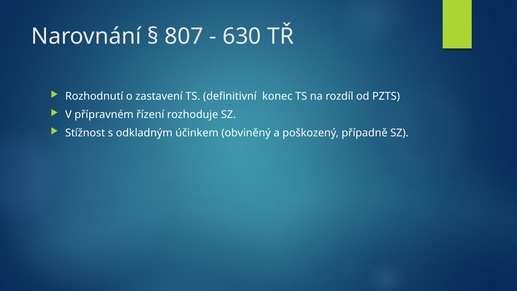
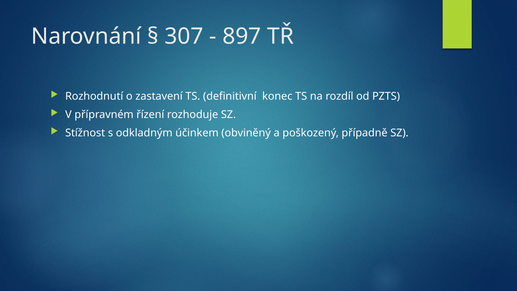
807: 807 -> 307
630: 630 -> 897
